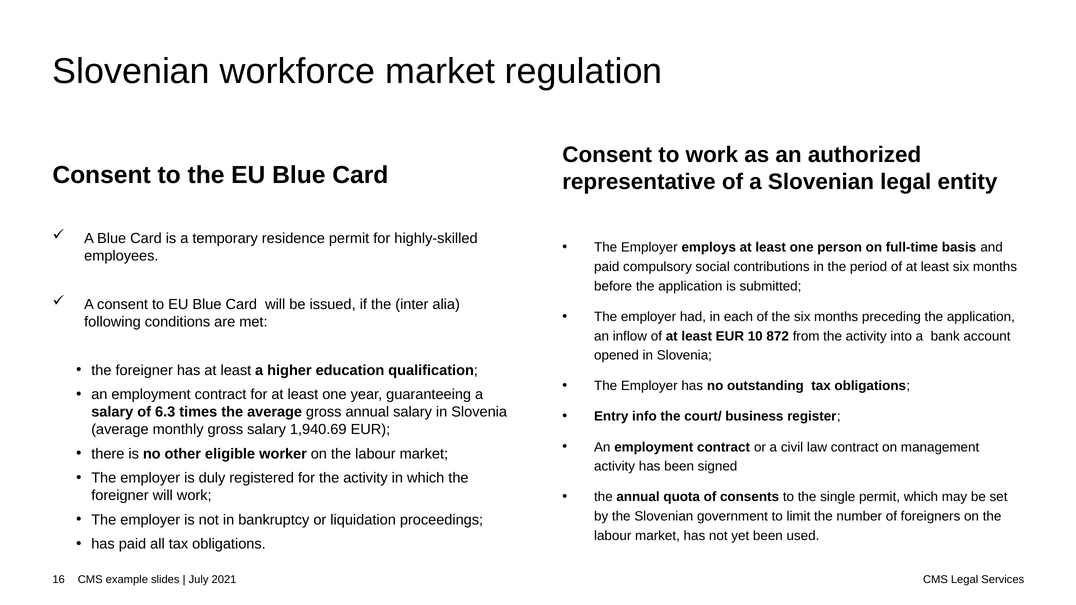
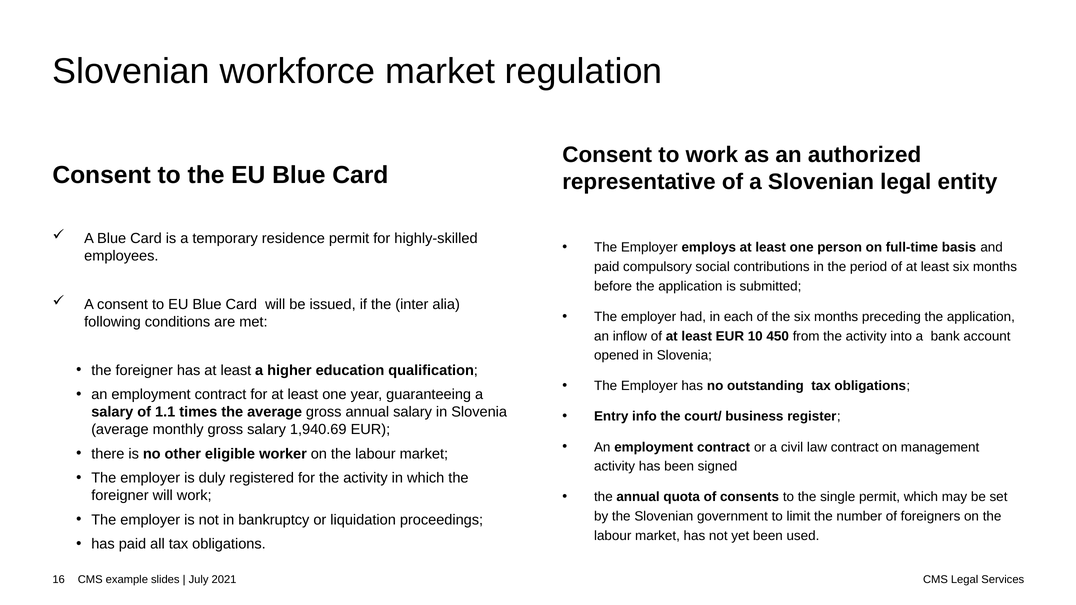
872: 872 -> 450
6.3: 6.3 -> 1.1
